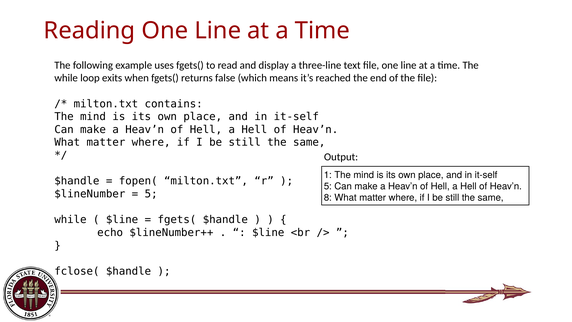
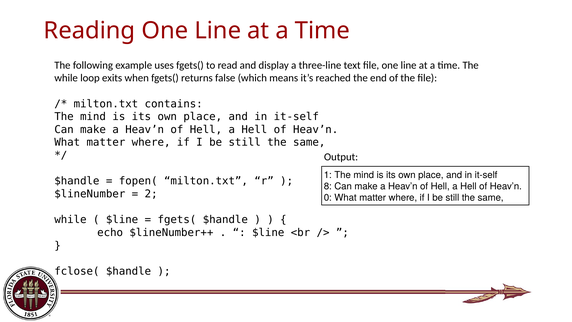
5 at (328, 186): 5 -> 8
5 at (151, 194): 5 -> 2
8: 8 -> 0
